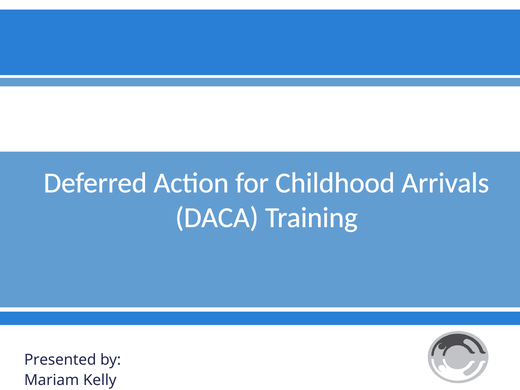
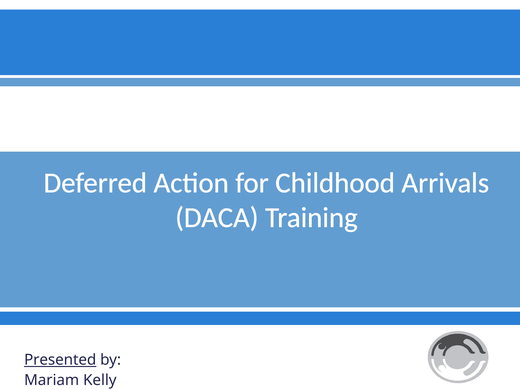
Presented underline: none -> present
